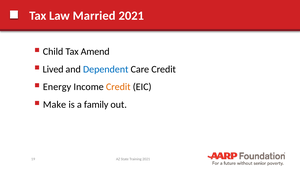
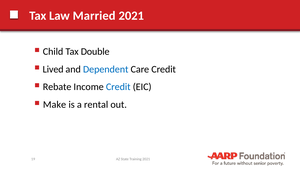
Amend: Amend -> Double
Energy: Energy -> Rebate
Credit at (118, 87) colour: orange -> blue
family: family -> rental
